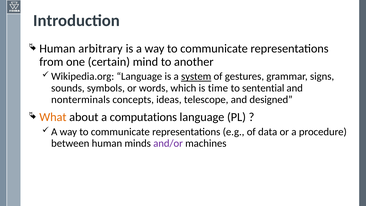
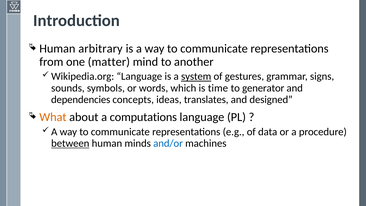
certain: certain -> matter
sentential: sentential -> generator
nonterminals: nonterminals -> dependencies
telescope: telescope -> translates
between underline: none -> present
and/or colour: purple -> blue
